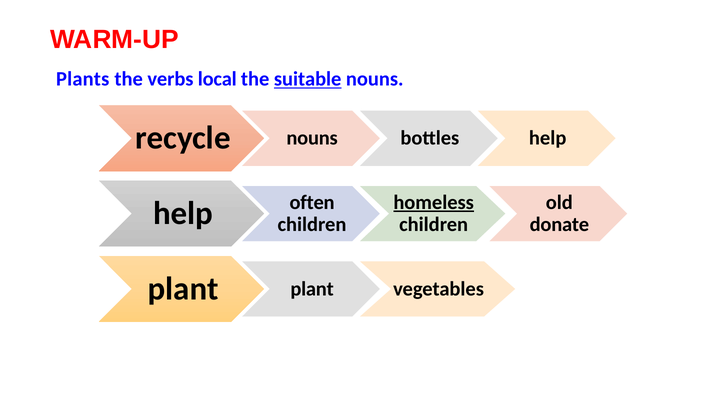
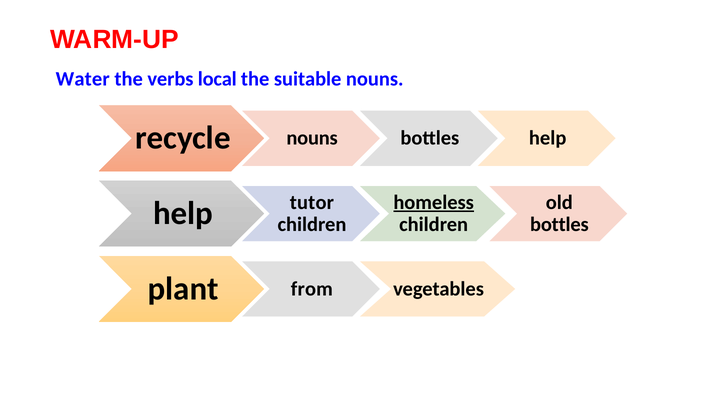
Plants: Plants -> Water
suitable underline: present -> none
often: often -> tutor
donate at (559, 224): donate -> bottles
plant plant: plant -> from
